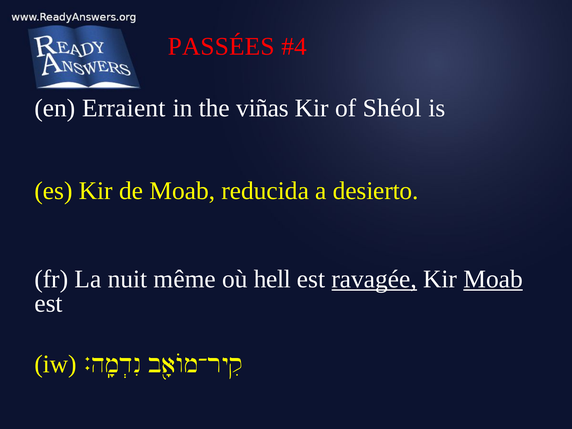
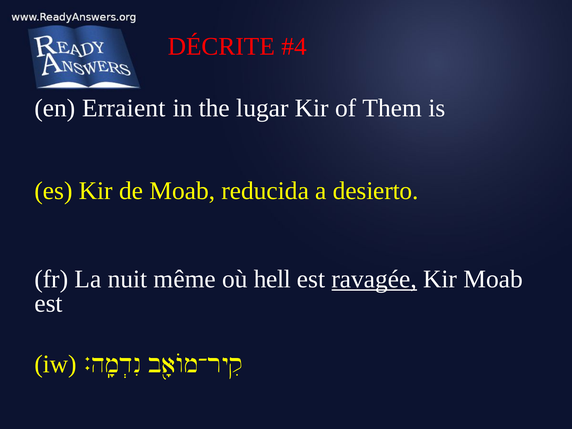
PASSÉES: PASSÉES -> DÉCRITE
viñas: viñas -> lugar
Shéol: Shéol -> Them
Moab at (493, 279) underline: present -> none
